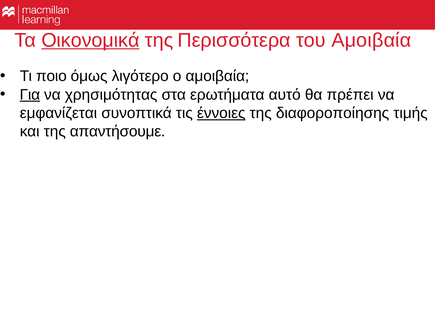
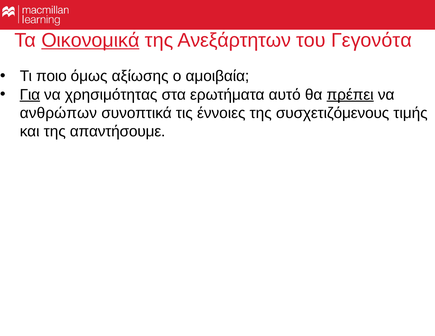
Περισσότερα: Περισσότερα -> Ανεξάρτητων
του Αμοιβαία: Αμοιβαία -> Γεγονότα
λιγότερο: λιγότερο -> αξίωσης
πρέπει underline: none -> present
εμφανίζεται: εμφανίζεται -> ανθρώπων
έννοιες underline: present -> none
διαφοροποίησης: διαφοροποίησης -> συσχετιζόμενους
